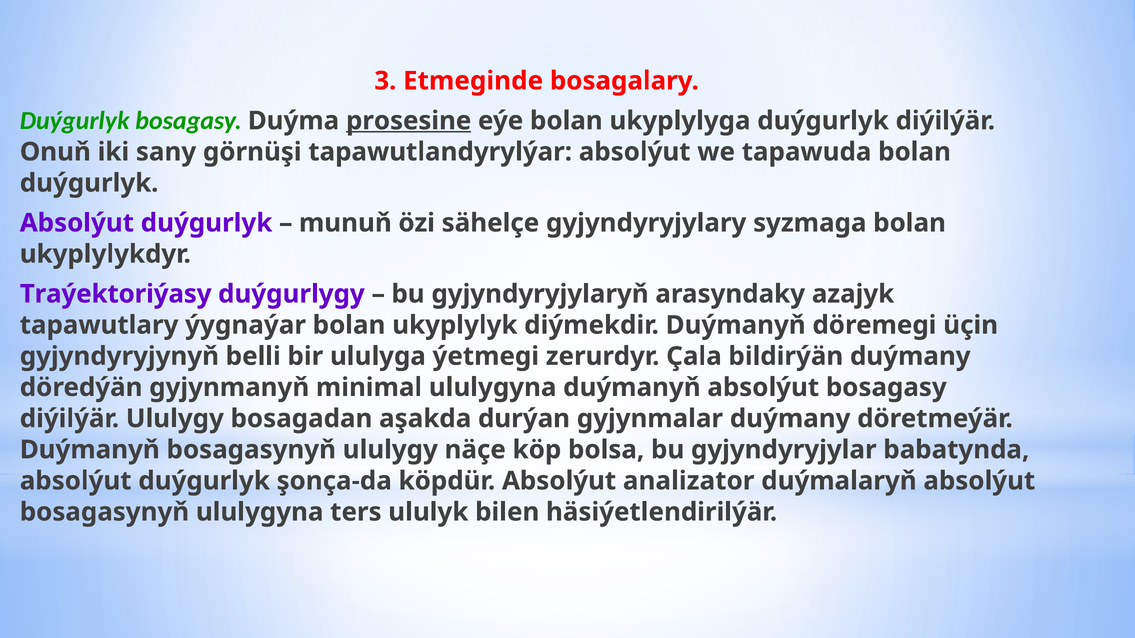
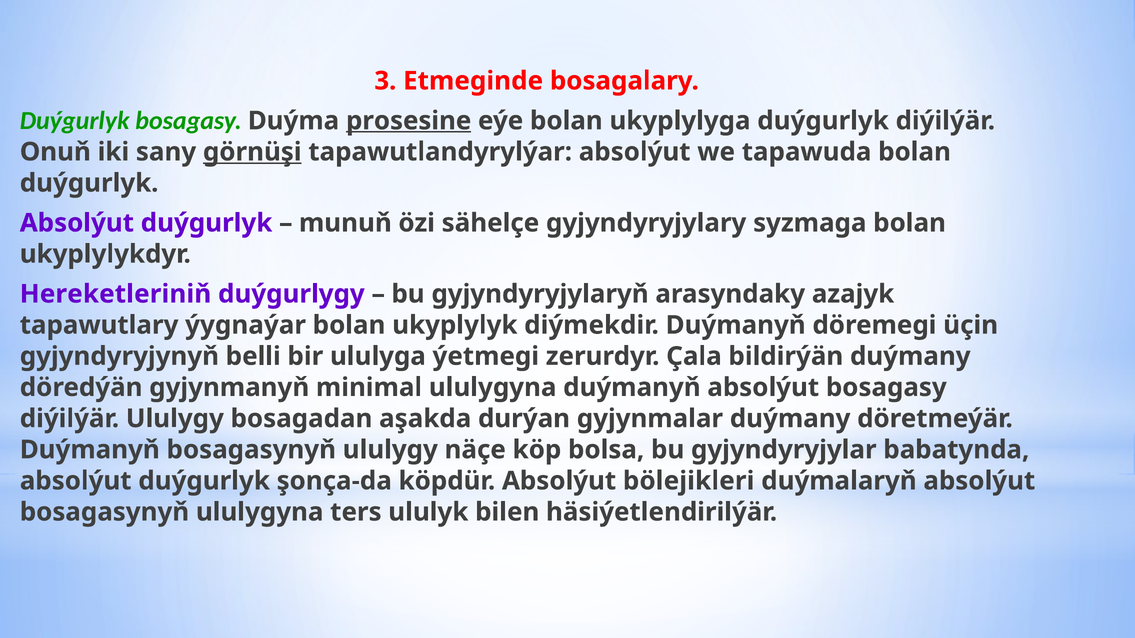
görnüşi underline: none -> present
Traýektoriýasy: Traýektoriýasy -> Hereketleriniň
analizator: analizator -> bölejikleri
